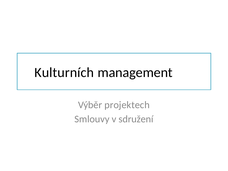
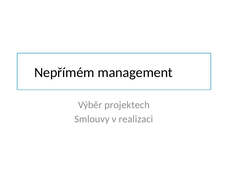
Kulturních: Kulturních -> Nepřímém
sdružení: sdružení -> realizaci
